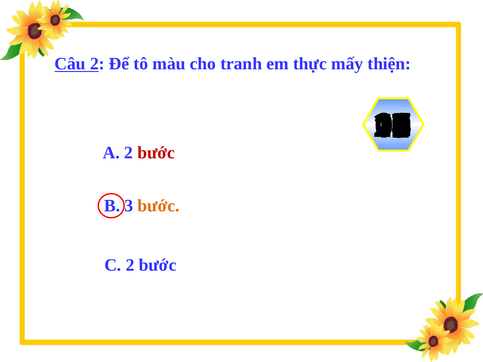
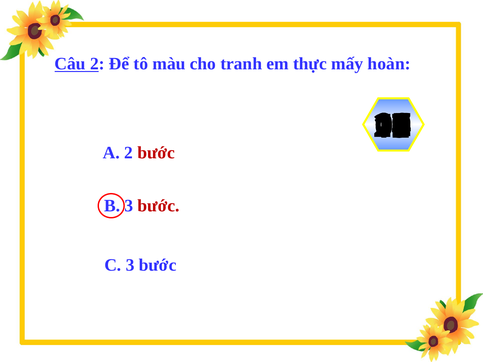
thiện: thiện -> hoàn
bước at (159, 206) colour: orange -> red
C 2: 2 -> 3
